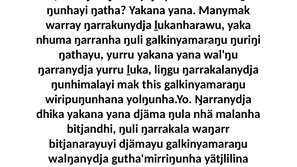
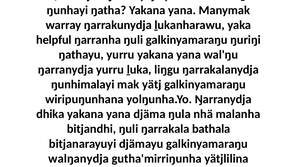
nhuma: nhuma -> helpful
this: this -> yätj
waŋarr: waŋarr -> bathala
